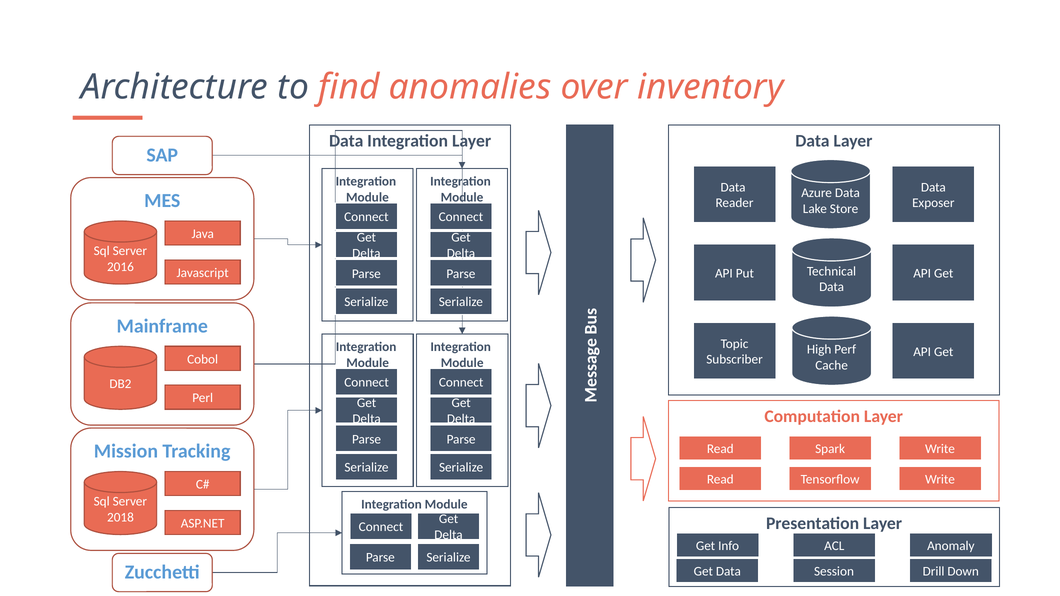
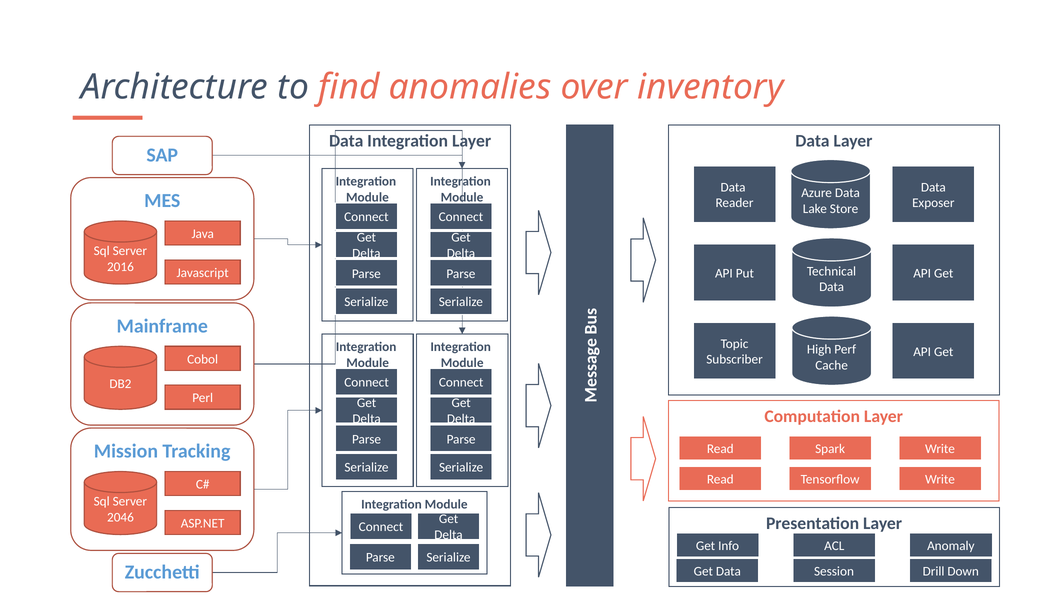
2018: 2018 -> 2046
